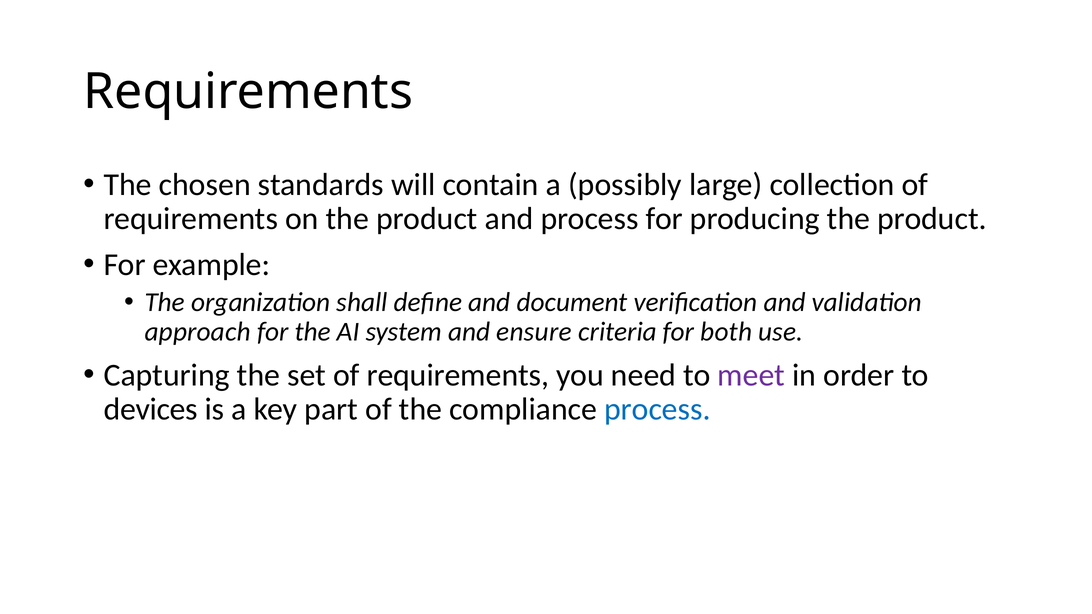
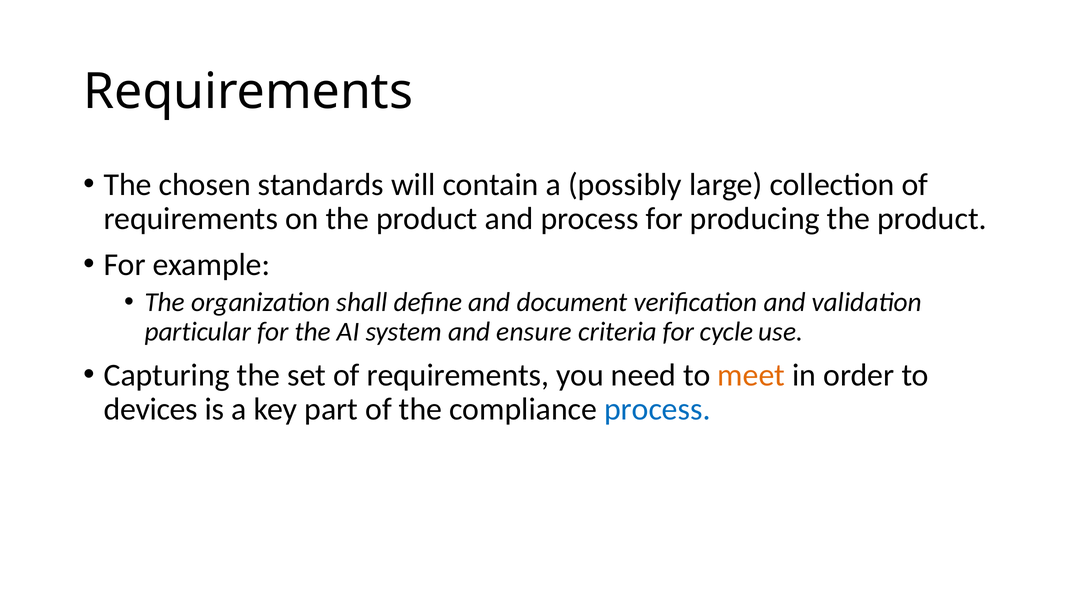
approach: approach -> particular
both: both -> cycle
meet colour: purple -> orange
